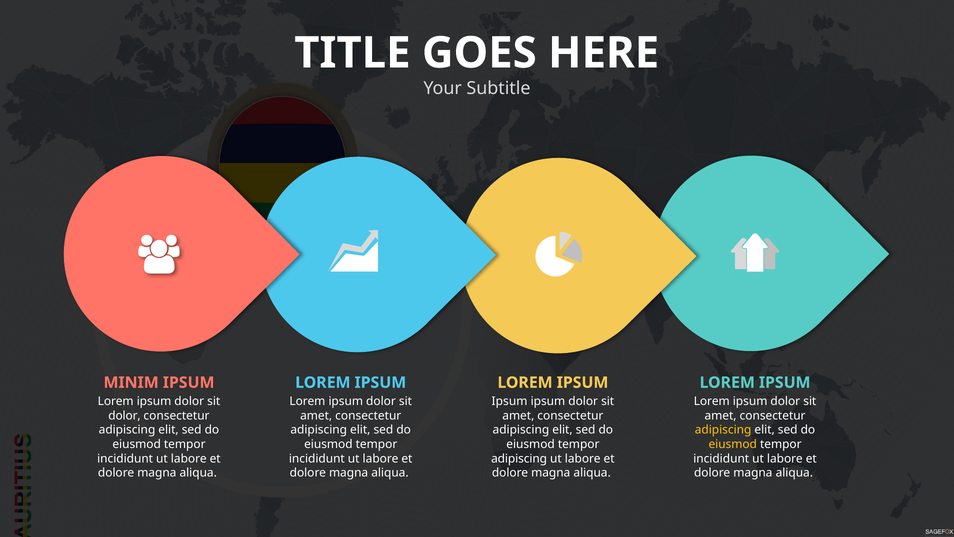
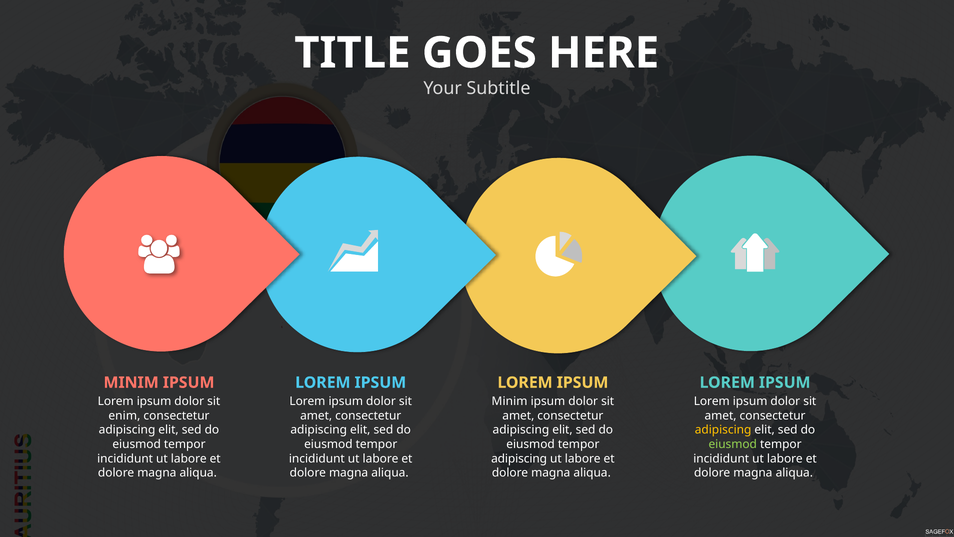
Ipsum at (510, 401): Ipsum -> Minim
dolor at (124, 415): dolor -> enim
eiusmod at (733, 444) colour: yellow -> light green
